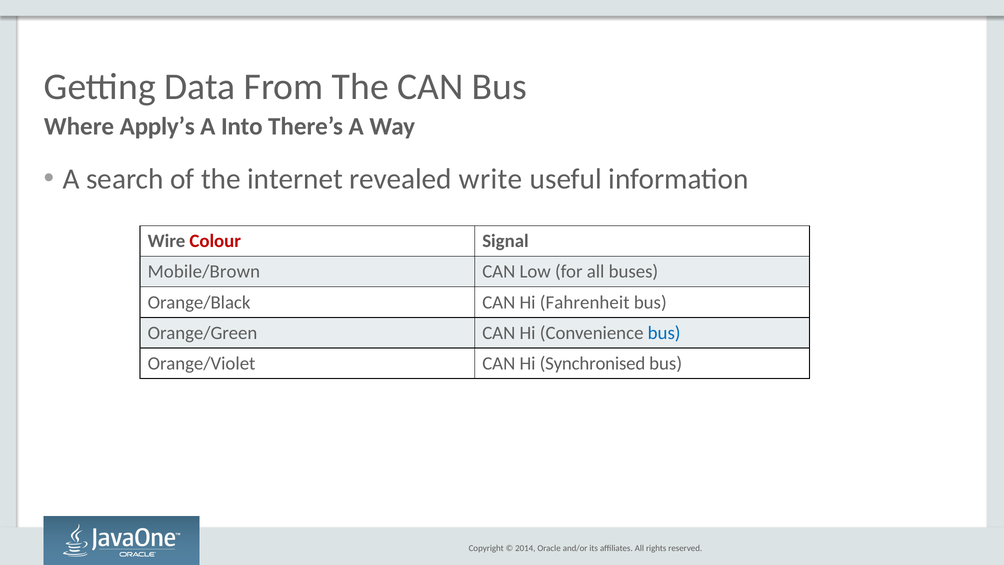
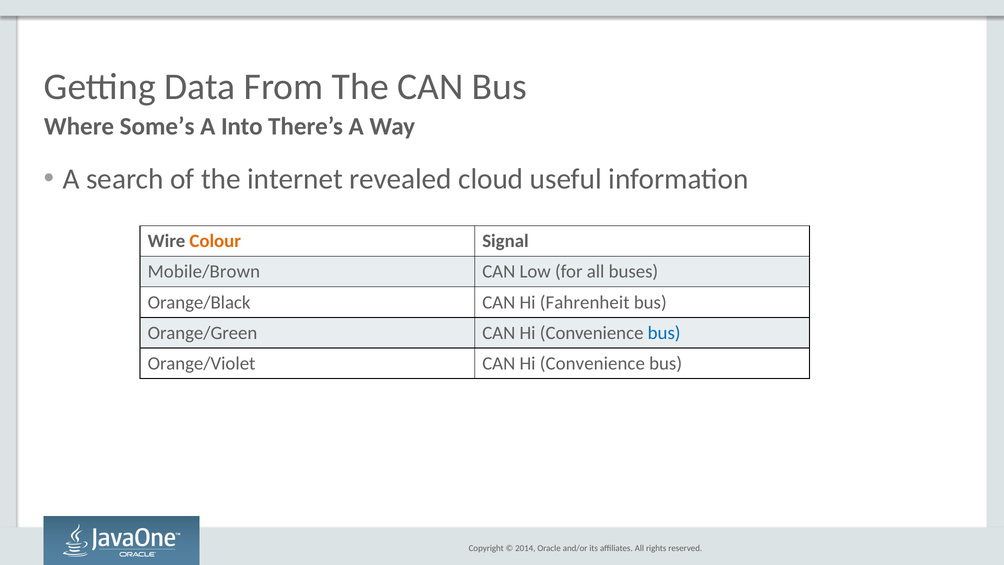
Apply’s: Apply’s -> Some’s
write: write -> cloud
Colour colour: red -> orange
Orange/Violet CAN Hi Synchronised: Synchronised -> Convenience
